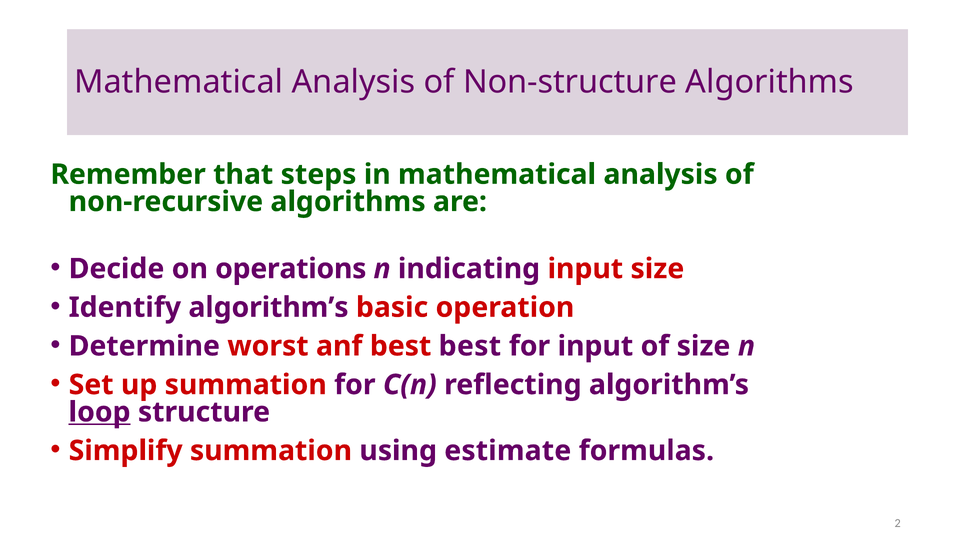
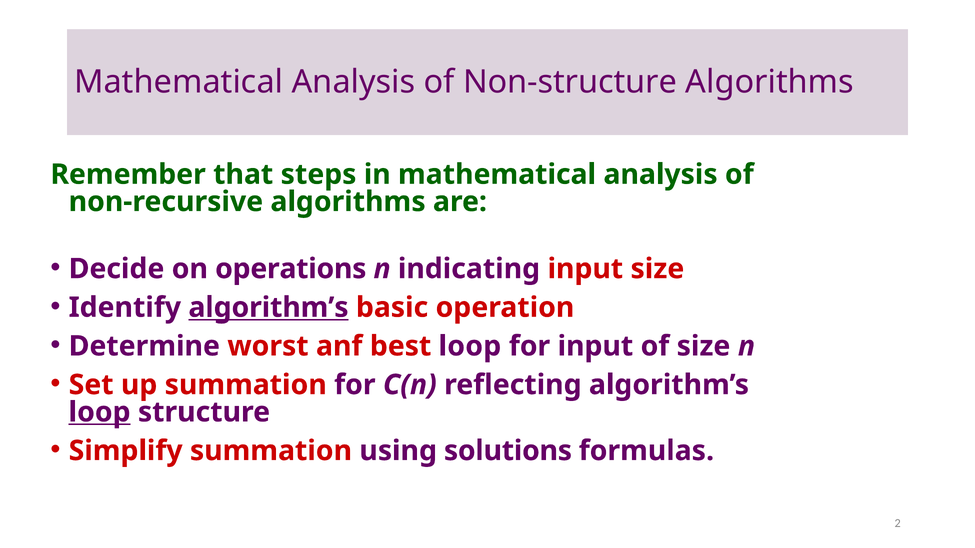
algorithm’s at (268, 308) underline: none -> present
best best: best -> loop
estimate: estimate -> solutions
